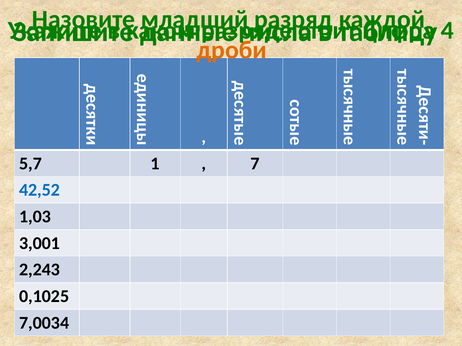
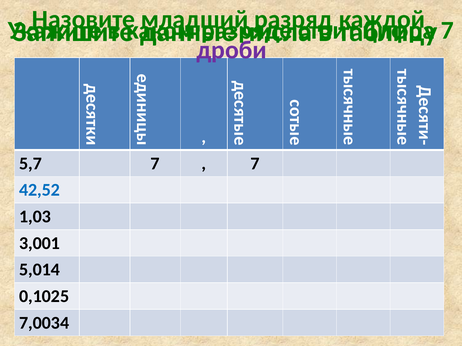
4 at (447, 30): 4 -> 7
дроби colour: orange -> purple
5,7 1: 1 -> 7
2,243: 2,243 -> 5,014
